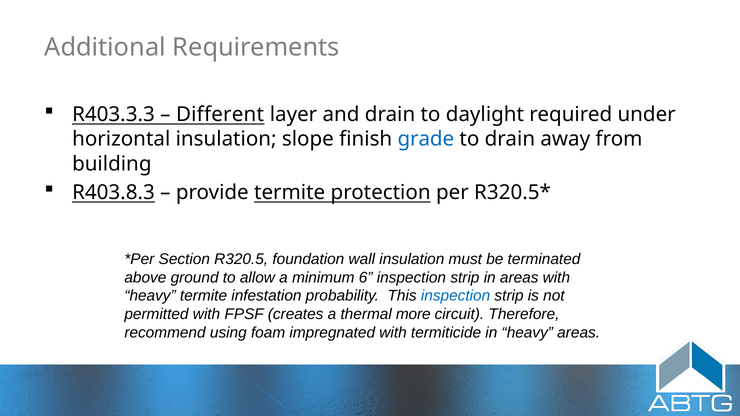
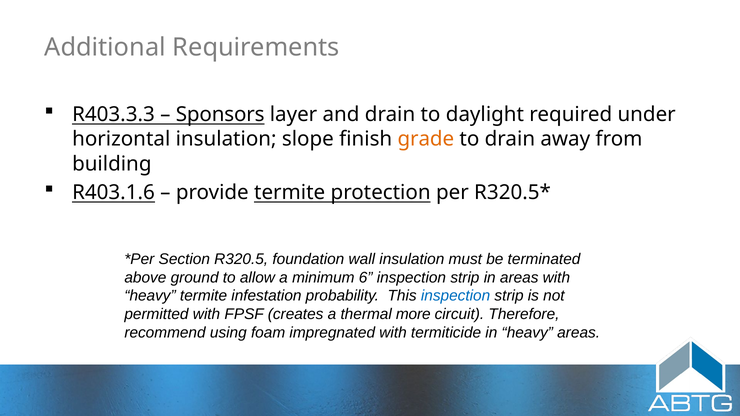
Different: Different -> Sponsors
grade colour: blue -> orange
R403.8.3: R403.8.3 -> R403.1.6
